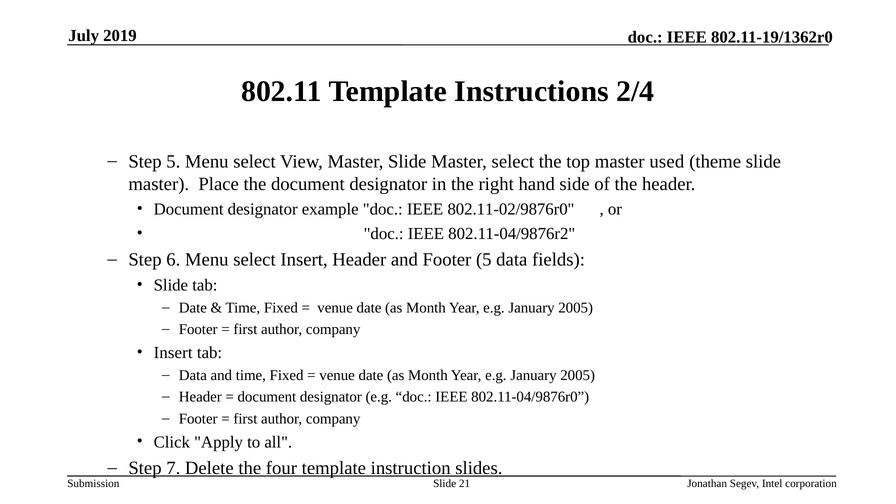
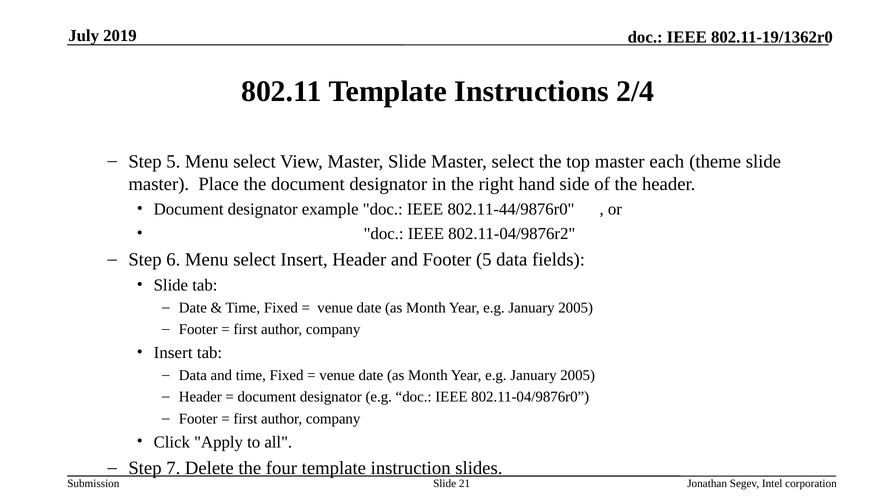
used: used -> each
802.11-02/9876r0: 802.11-02/9876r0 -> 802.11-44/9876r0
